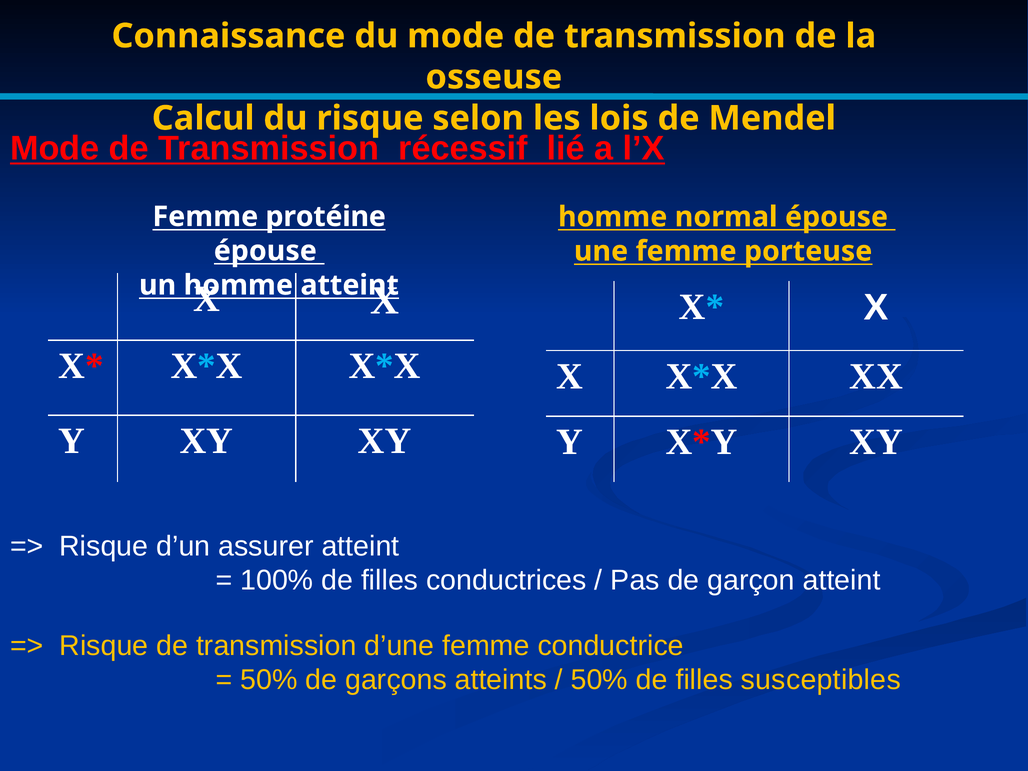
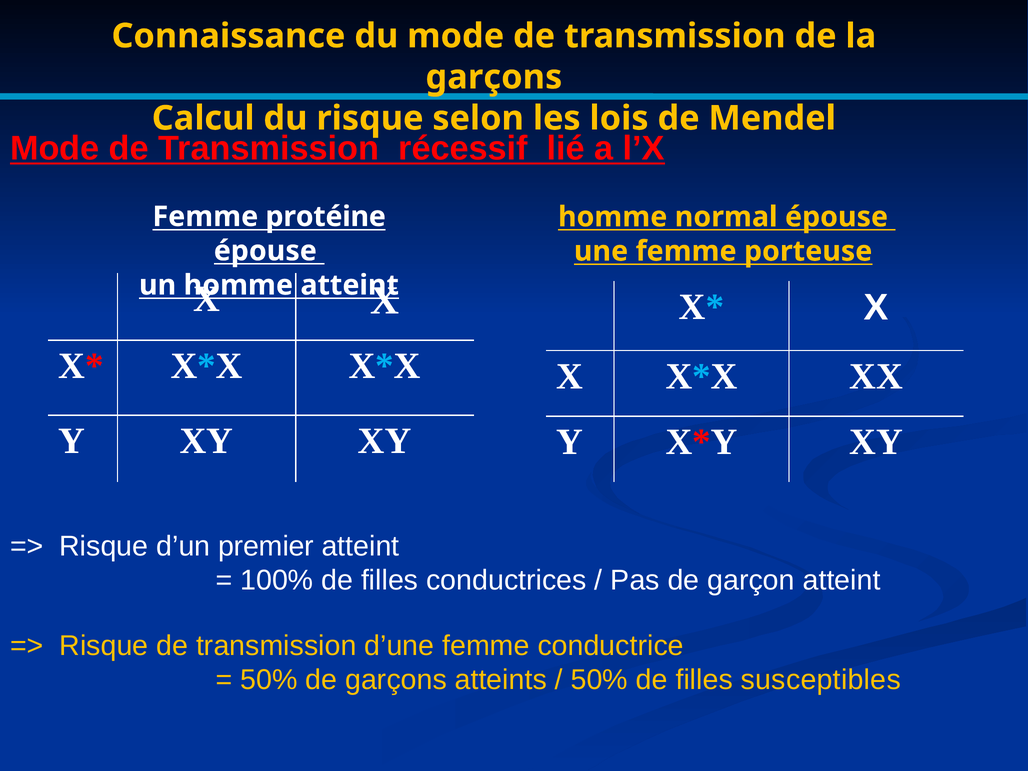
osseuse at (494, 77): osseuse -> garçons
assurer: assurer -> premier
